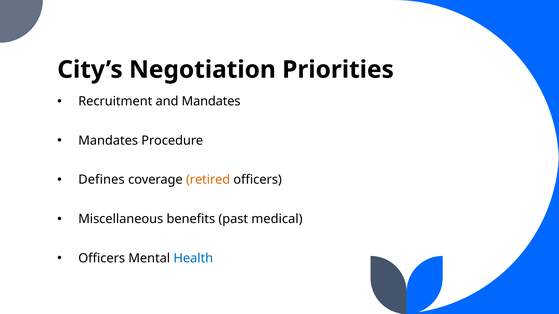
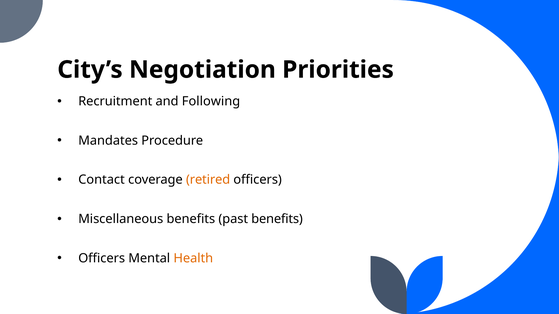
and Mandates: Mandates -> Following
Defines: Defines -> Contact
past medical: medical -> benefits
Health colour: blue -> orange
